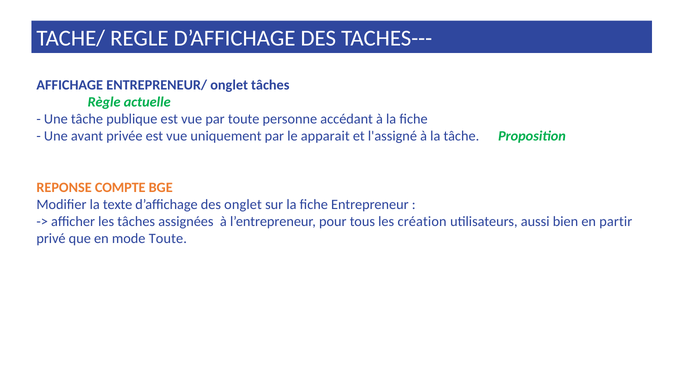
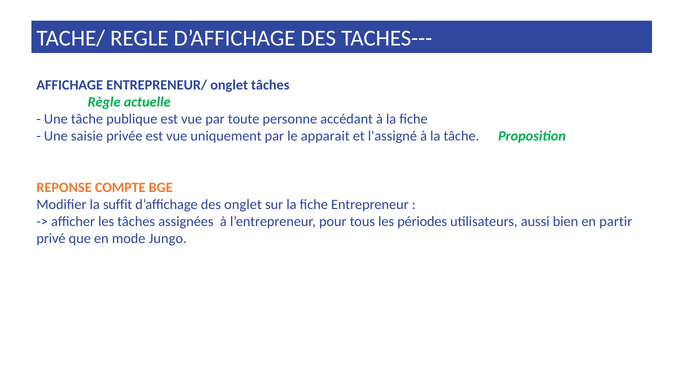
avant: avant -> saisie
texte: texte -> suffit
création: création -> périodes
mode Toute: Toute -> Jungo
